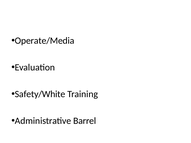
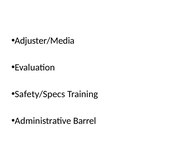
Operate/Media: Operate/Media -> Adjuster/Media
Safety/White: Safety/White -> Safety/Specs
